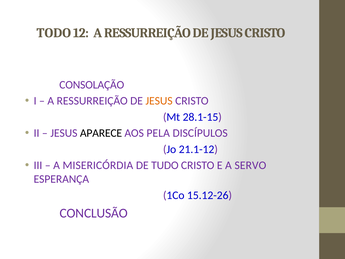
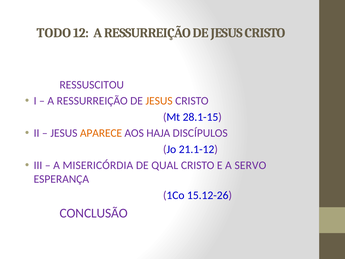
CONSOLAÇÃO: CONSOLAÇÃO -> RESSUSCITOU
APARECE colour: black -> orange
PELA: PELA -> HAJA
TUDO: TUDO -> QUAL
